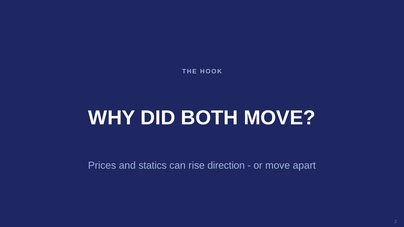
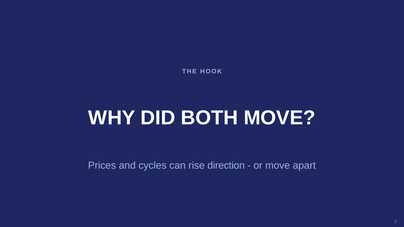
statics: statics -> cycles
